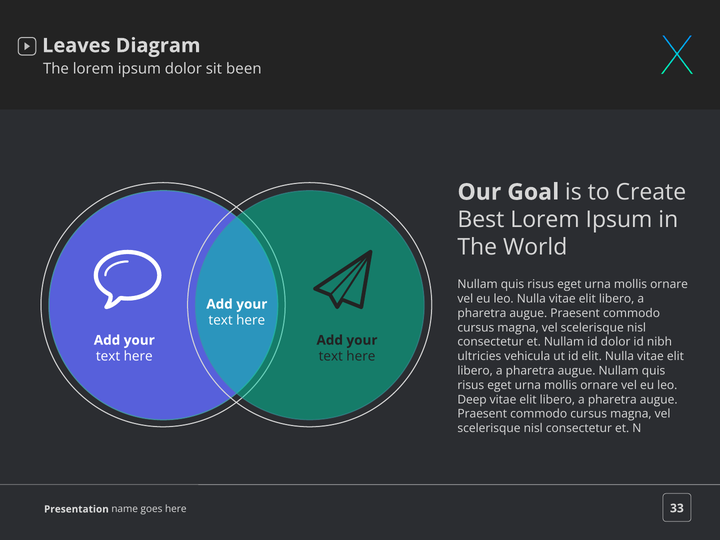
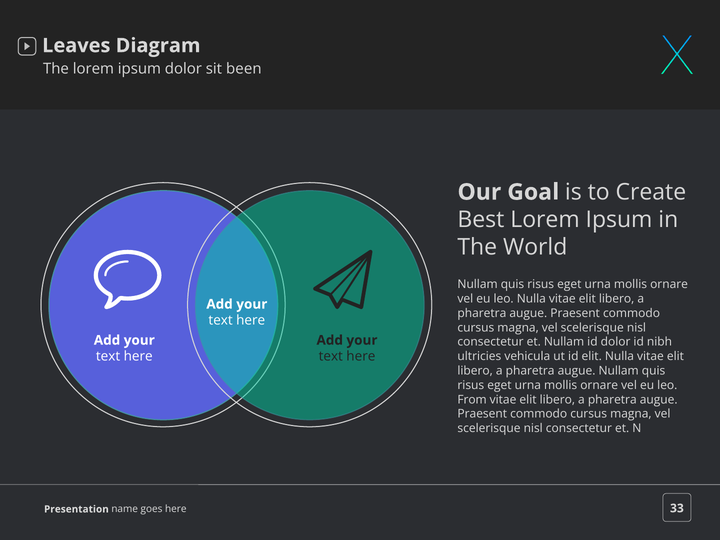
Deep: Deep -> From
